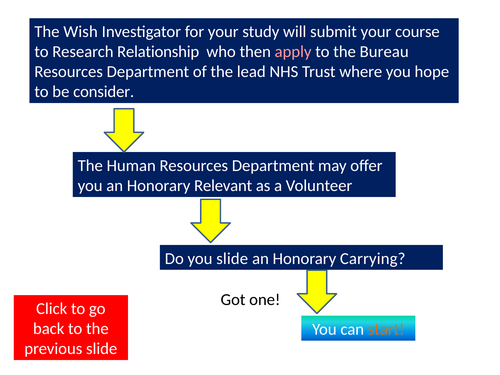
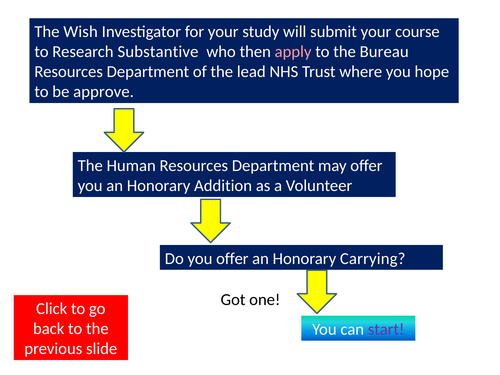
Relationship: Relationship -> Substantive
consider: consider -> approve
Relevant: Relevant -> Addition
you slide: slide -> offer
start colour: orange -> purple
